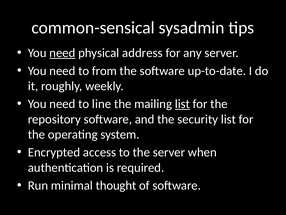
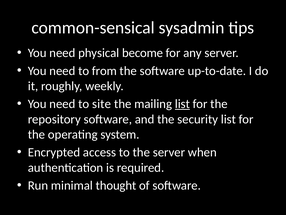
need at (62, 53) underline: present -> none
address: address -> become
line: line -> site
